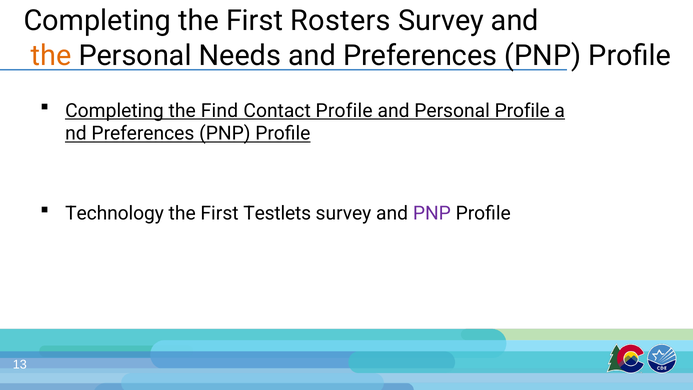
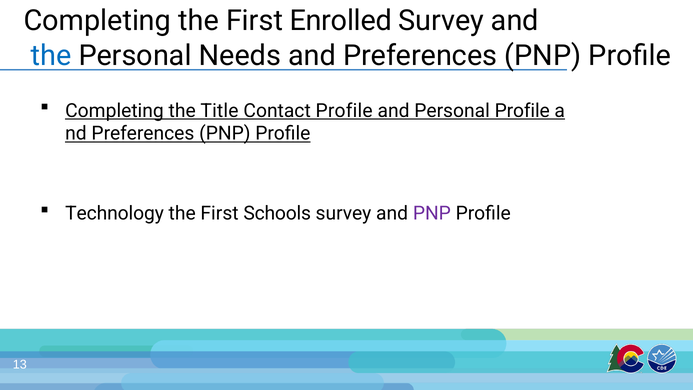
Rosters: Rosters -> Enrolled
the at (51, 56) colour: orange -> blue
Find: Find -> Title
Testlets: Testlets -> Schools
